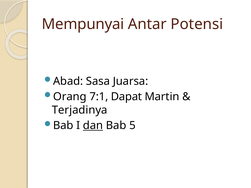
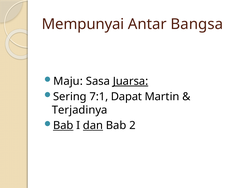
Potensi: Potensi -> Bangsa
Abad: Abad -> Maju
Juarsa underline: none -> present
Orang: Orang -> Sering
Bab at (63, 126) underline: none -> present
5: 5 -> 2
